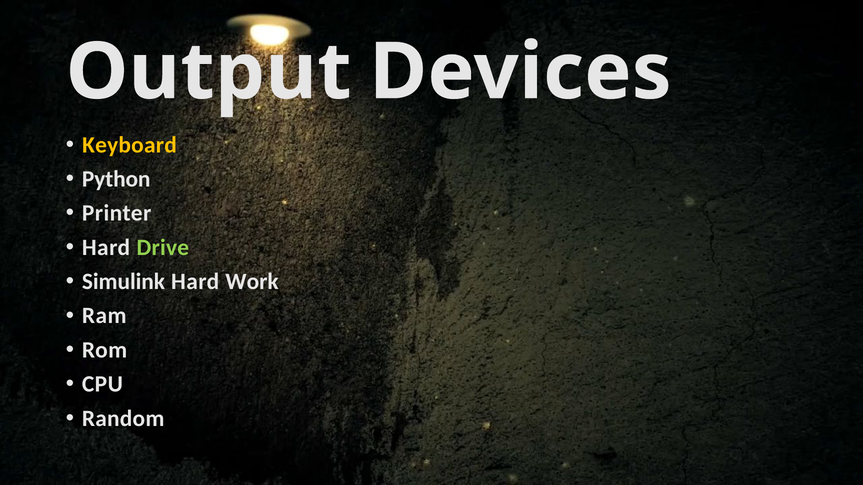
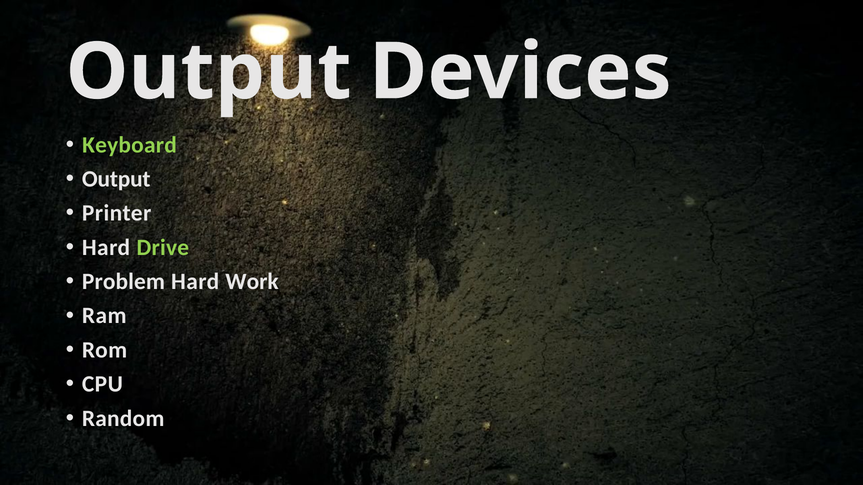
Keyboard colour: yellow -> light green
Python at (116, 179): Python -> Output
Simulink: Simulink -> Problem
